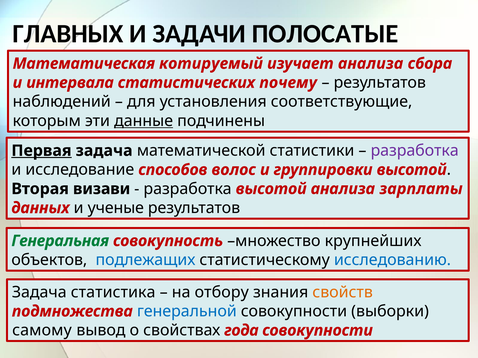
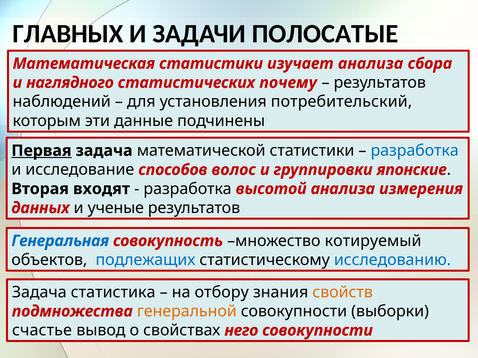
Математическая котируемый: котируемый -> статистики
интервала: интервала -> наглядного
соответствующие: соответствующие -> потребительский
данные underline: present -> none
разработка at (415, 151) colour: purple -> blue
группировки высотой: высотой -> японские
визави: визави -> входят
зарплаты: зарплаты -> измерения
Генеральная colour: green -> blue
крупнейших: крупнейших -> котируемый
генеральной colour: blue -> orange
самому: самому -> счастье
года: года -> него
